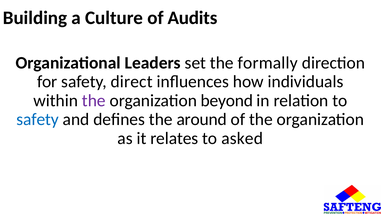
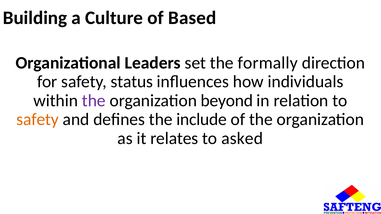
Audits: Audits -> Based
direct: direct -> status
safety at (38, 120) colour: blue -> orange
around: around -> include
